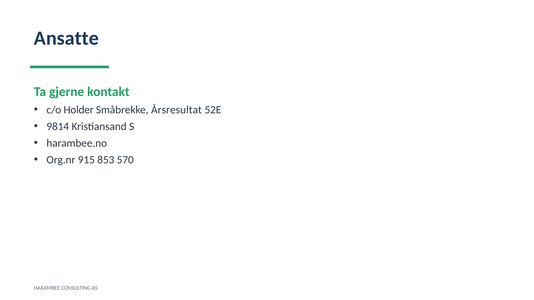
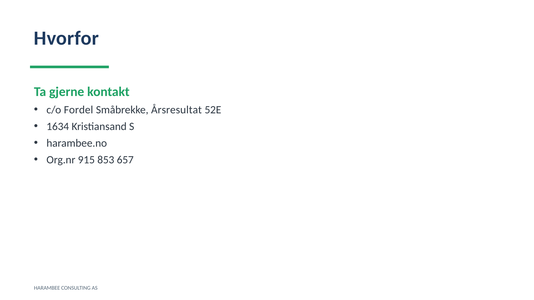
Ansatte: Ansatte -> Hvorfor
Holder: Holder -> Fordel
9814: 9814 -> 1634
570: 570 -> 657
